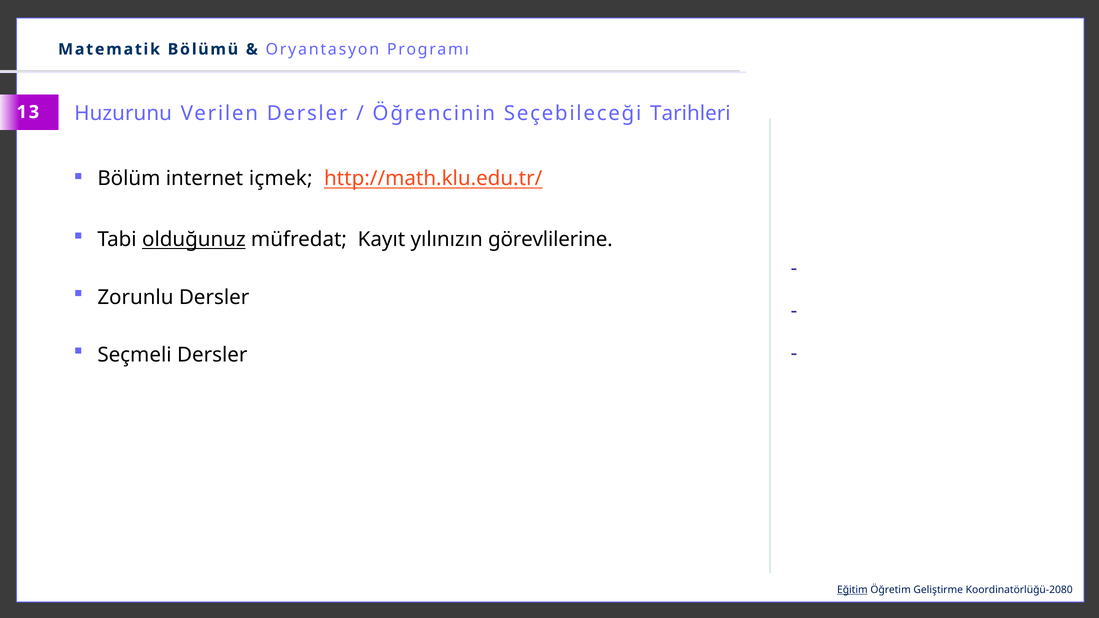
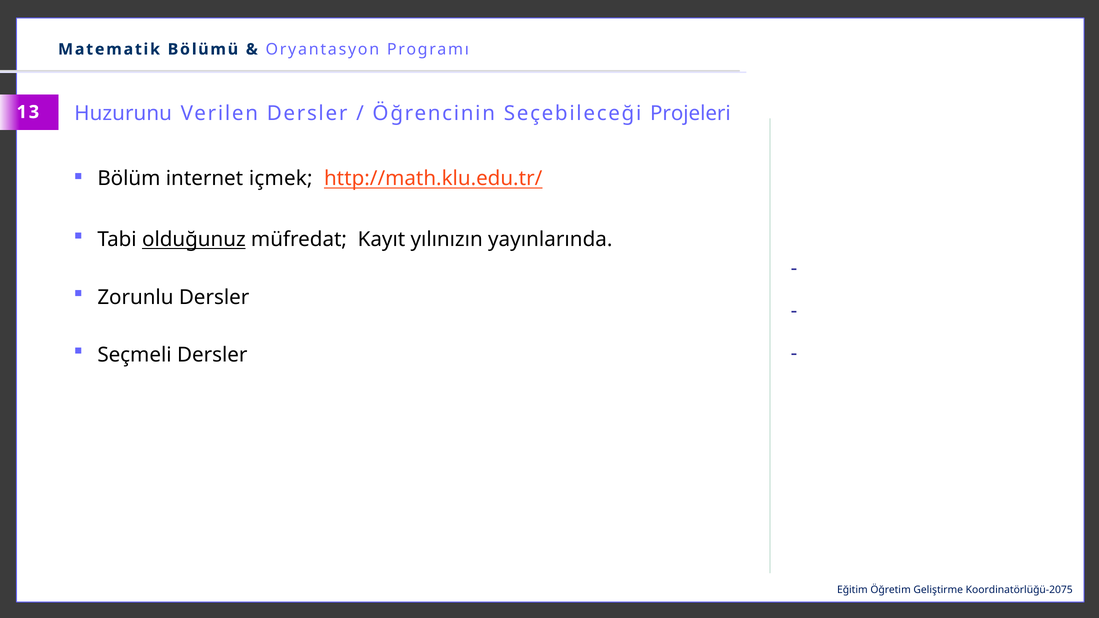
Tarihleri: Tarihleri -> Projeleri
görevlilerine: görevlilerine -> yayınlarında
Eğitim underline: present -> none
Koordinatörlüğü-2080: Koordinatörlüğü-2080 -> Koordinatörlüğü-2075
